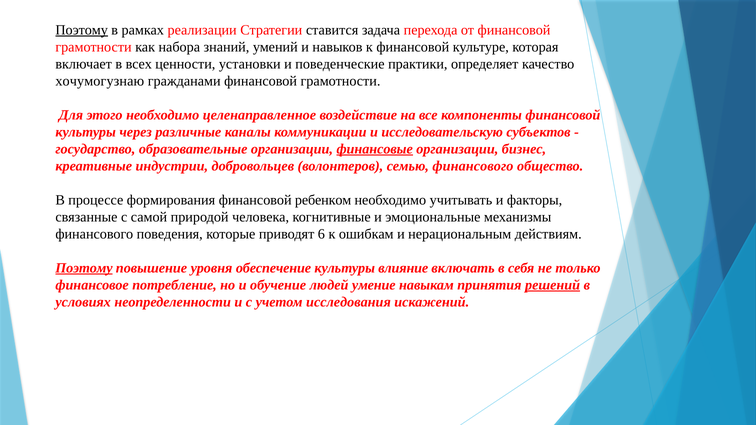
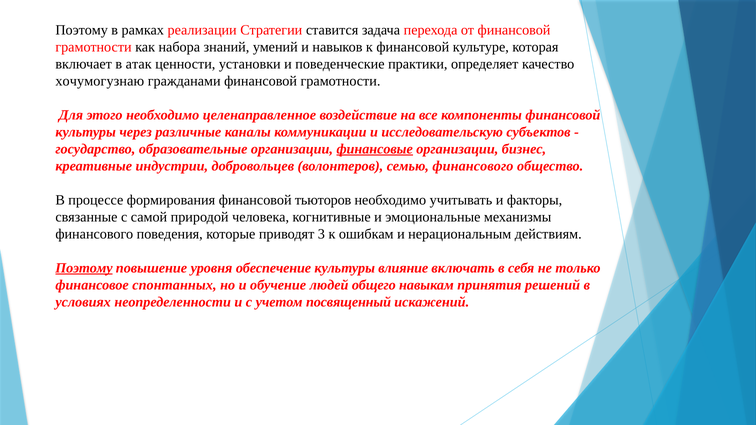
Поэтому at (82, 30) underline: present -> none
всех: всех -> атак
ребенком: ребенком -> тьюторов
6: 6 -> 3
потребление: потребление -> спонтанных
умение: умение -> общего
решений underline: present -> none
исследования: исследования -> посвященный
